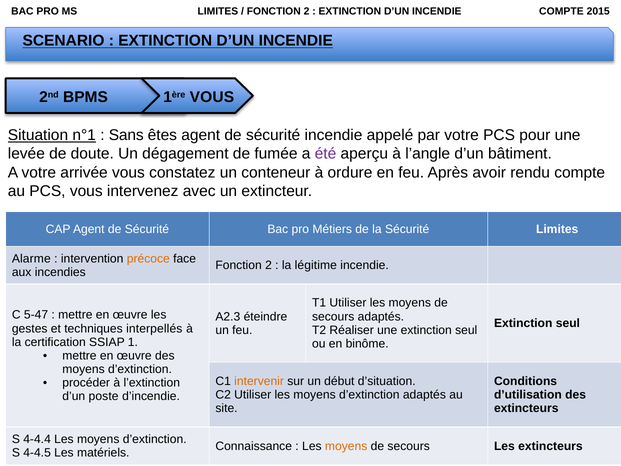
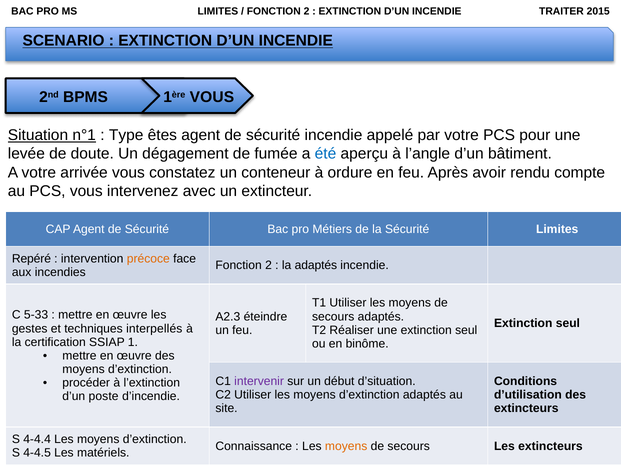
INCENDIE COMPTE: COMPTE -> TRAITER
Sans: Sans -> Type
été colour: purple -> blue
Alarme: Alarme -> Repéré
la légitime: légitime -> adaptés
5-47: 5-47 -> 5-33
intervenir colour: orange -> purple
